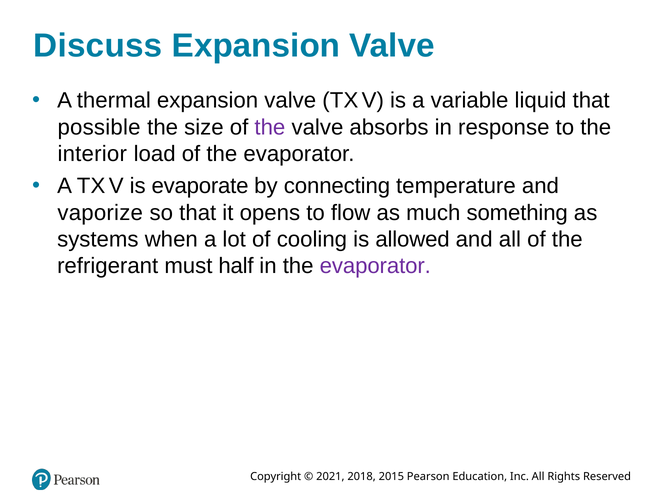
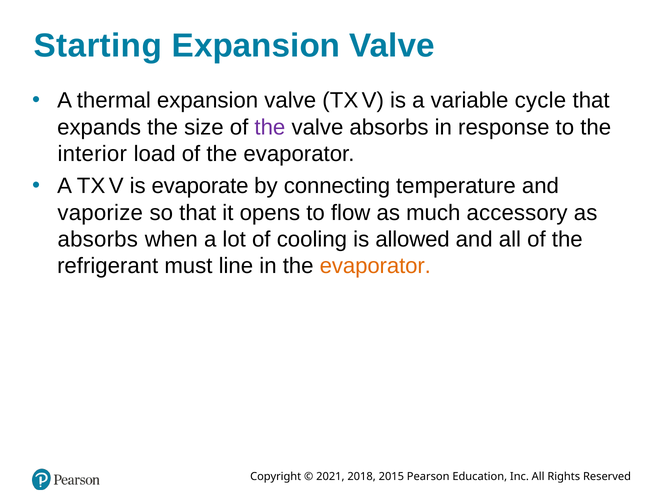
Discuss: Discuss -> Starting
liquid: liquid -> cycle
possible: possible -> expands
something: something -> accessory
systems at (98, 239): systems -> absorbs
half: half -> line
evaporator at (375, 266) colour: purple -> orange
